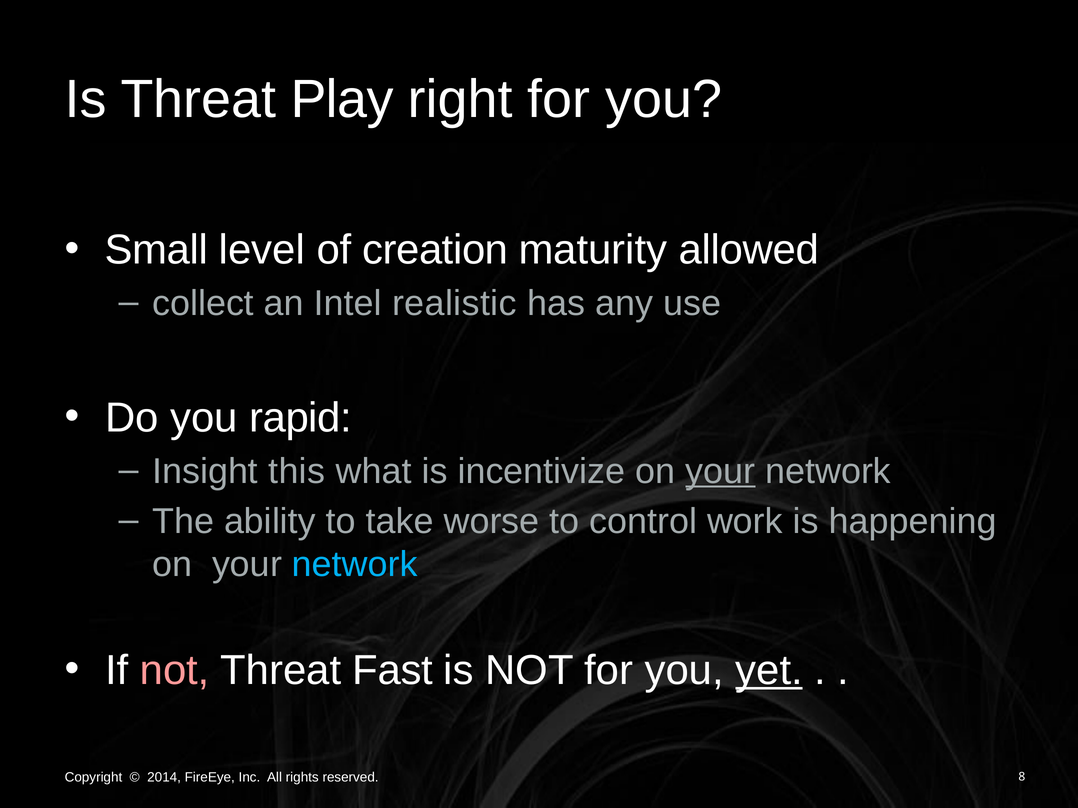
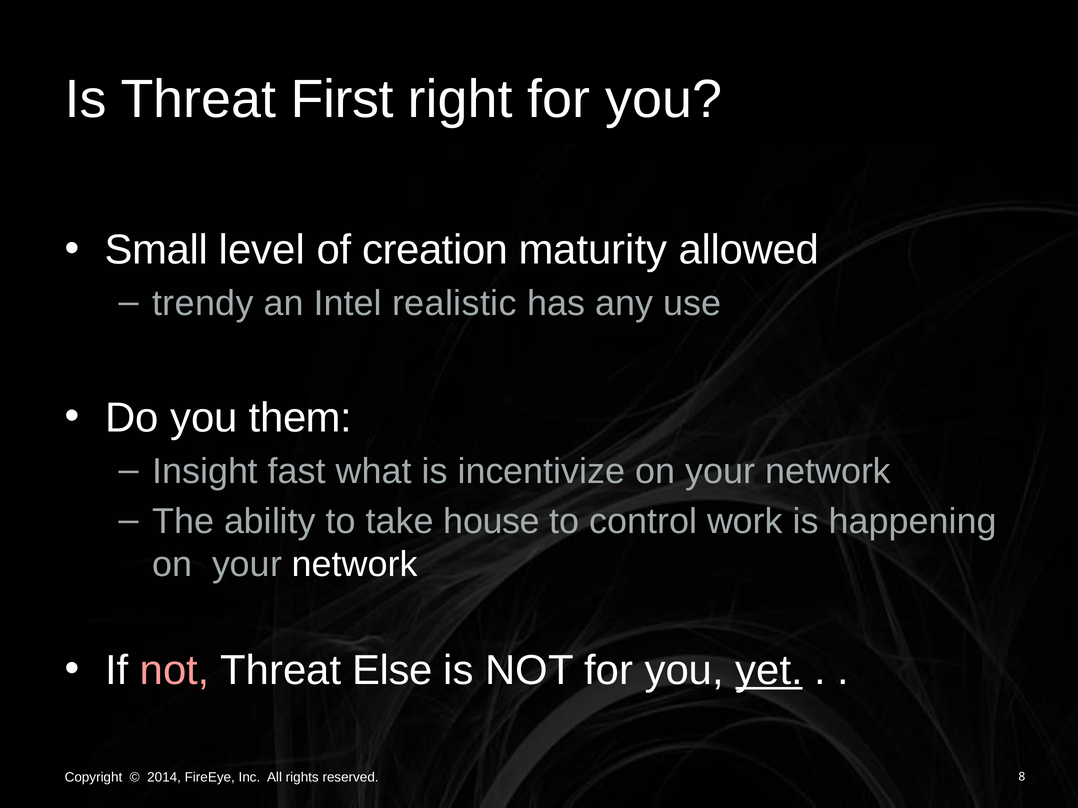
Play: Play -> First
collect: collect -> trendy
rapid: rapid -> them
this: this -> fast
your at (720, 471) underline: present -> none
worse: worse -> house
network at (355, 565) colour: light blue -> white
Fast: Fast -> Else
